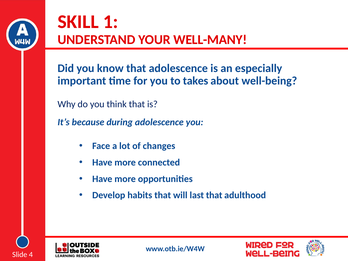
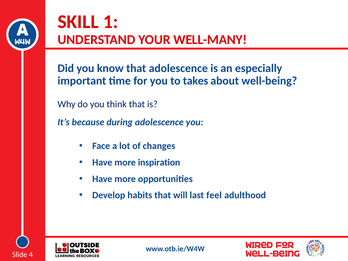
connected: connected -> inspiration
last that: that -> feel
